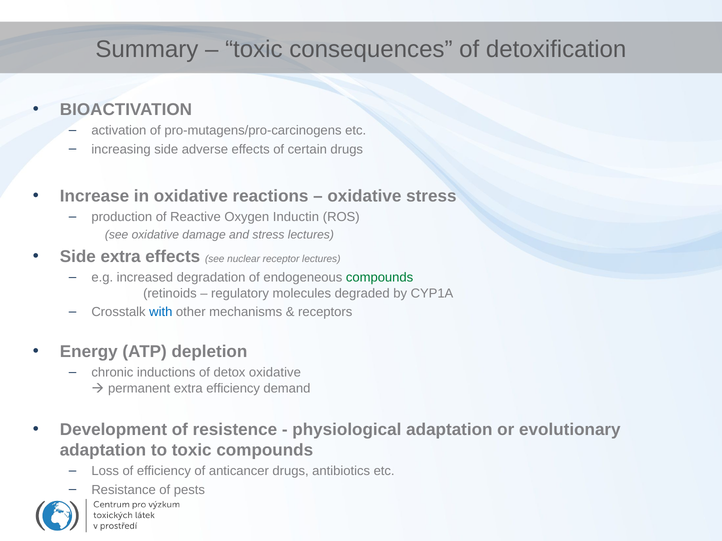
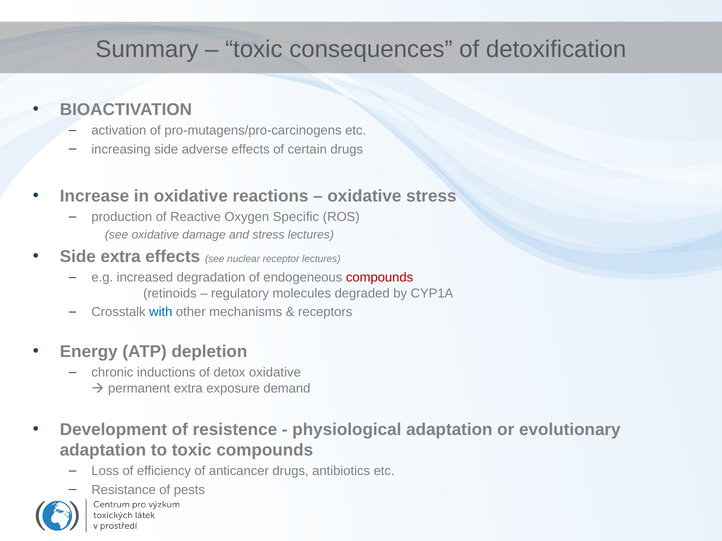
Inductin: Inductin -> Specific
compounds at (380, 278) colour: green -> red
extra efficiency: efficiency -> exposure
